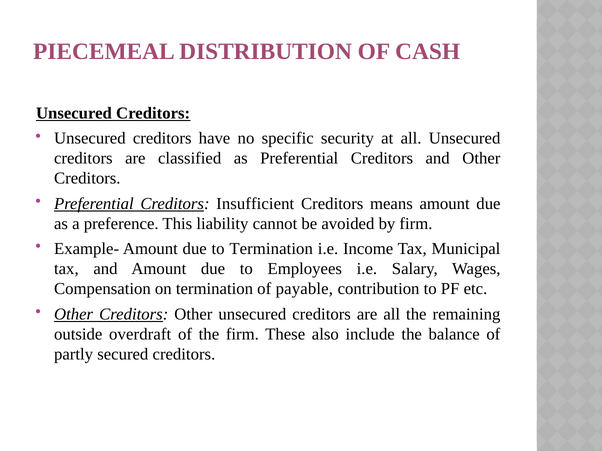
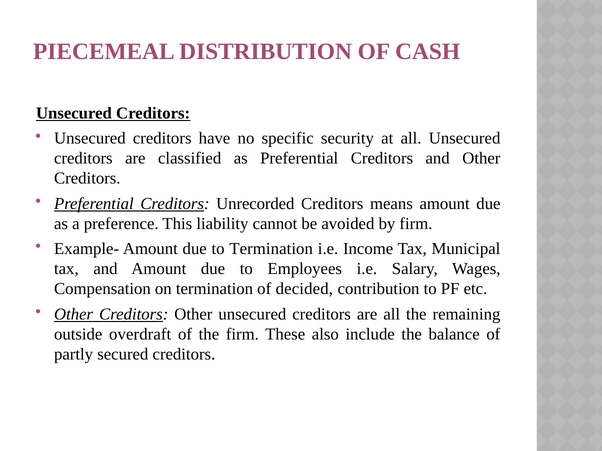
Insufficient: Insufficient -> Unrecorded
payable: payable -> decided
